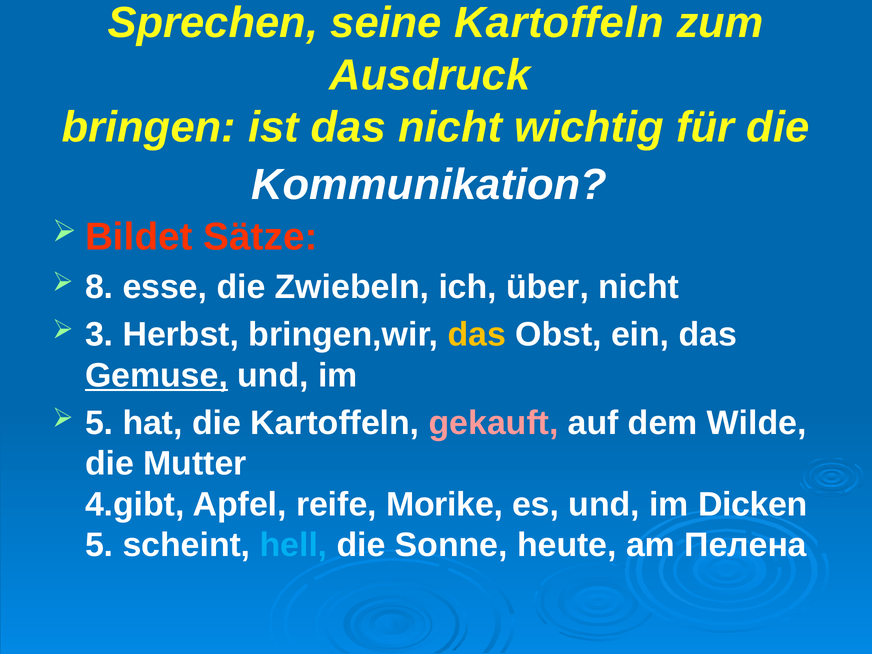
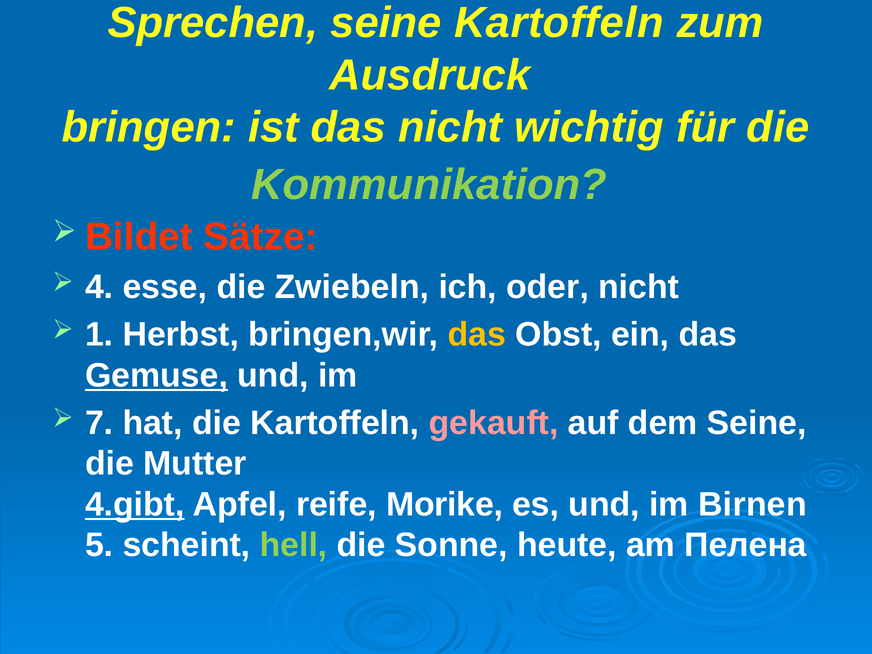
Kommunikation colour: white -> light green
8: 8 -> 4
über: über -> oder
3: 3 -> 1
5 at (99, 423): 5 -> 7
dem Wilde: Wilde -> Seine
4.gibt underline: none -> present
Dicken: Dicken -> Birnen
hell colour: light blue -> light green
